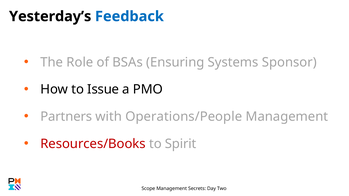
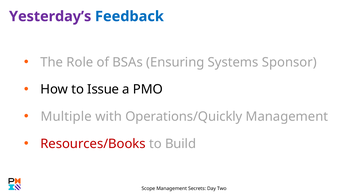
Yesterday’s colour: black -> purple
Partners: Partners -> Multiple
Operations/People: Operations/People -> Operations/Quickly
Spirit: Spirit -> Build
